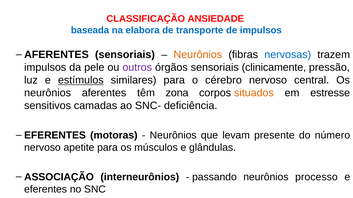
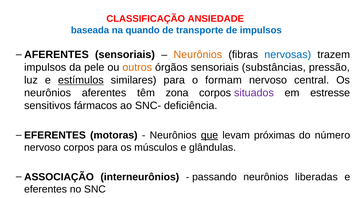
elabora: elabora -> quando
outros colour: purple -> orange
clinicamente: clinicamente -> substâncias
cérebro: cérebro -> formam
situados colour: orange -> purple
camadas: camadas -> fármacos
que underline: none -> present
presente: presente -> próximas
nervoso apetite: apetite -> corpos
processo: processo -> liberadas
